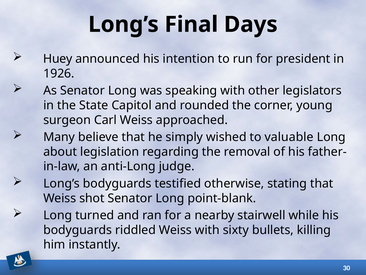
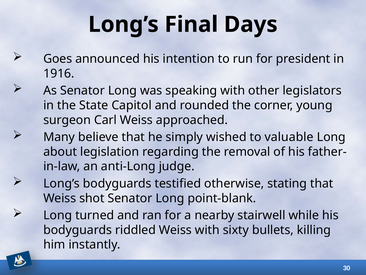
Huey: Huey -> Goes
1926: 1926 -> 1916
